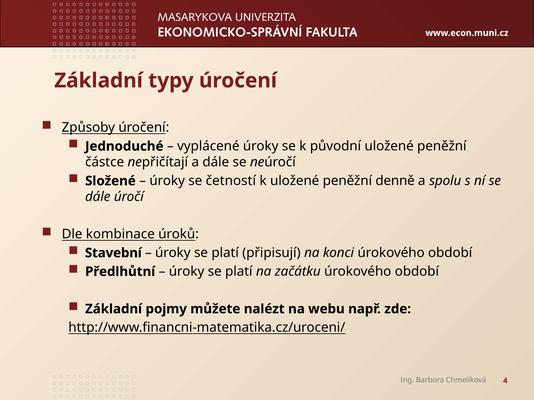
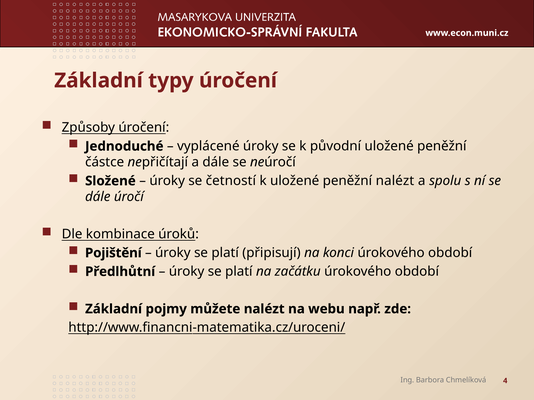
peněžní denně: denně -> nalézt
Stavební: Stavební -> Pojištění
